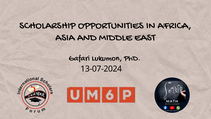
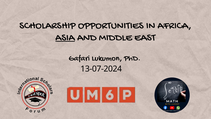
ASIA underline: none -> present
